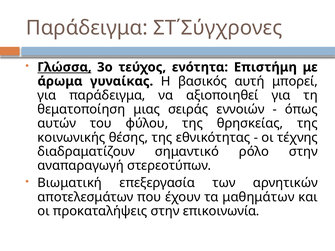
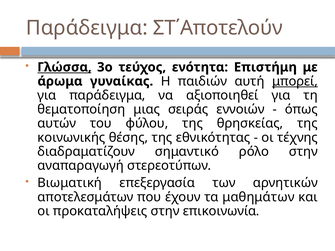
ΣΤ΄Σύγχρονες: ΣΤ΄Σύγχρονες -> ΣΤ΄Αποτελούν
βασικός: βασικός -> παιδιών
μπορεί underline: none -> present
